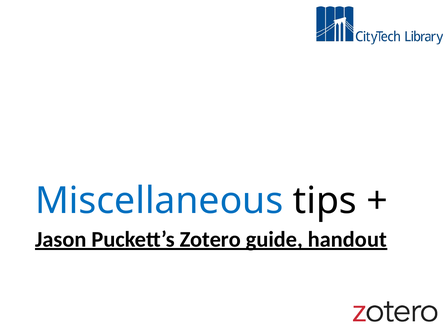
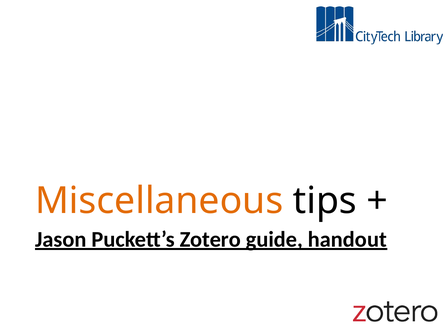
Miscellaneous colour: blue -> orange
